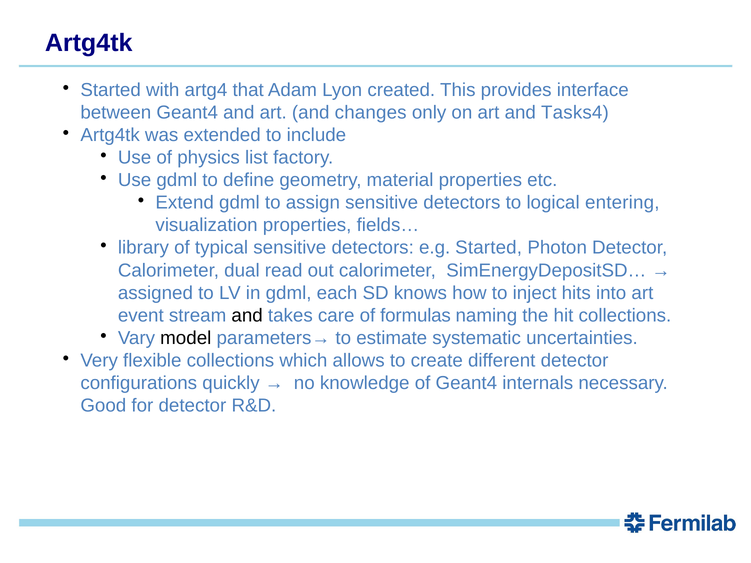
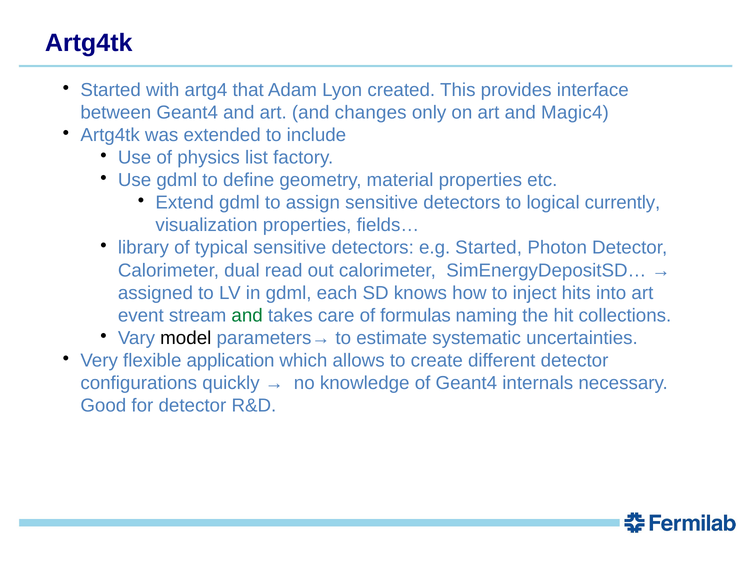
Tasks4: Tasks4 -> Magic4
entering: entering -> currently
and at (247, 315) colour: black -> green
flexible collections: collections -> application
